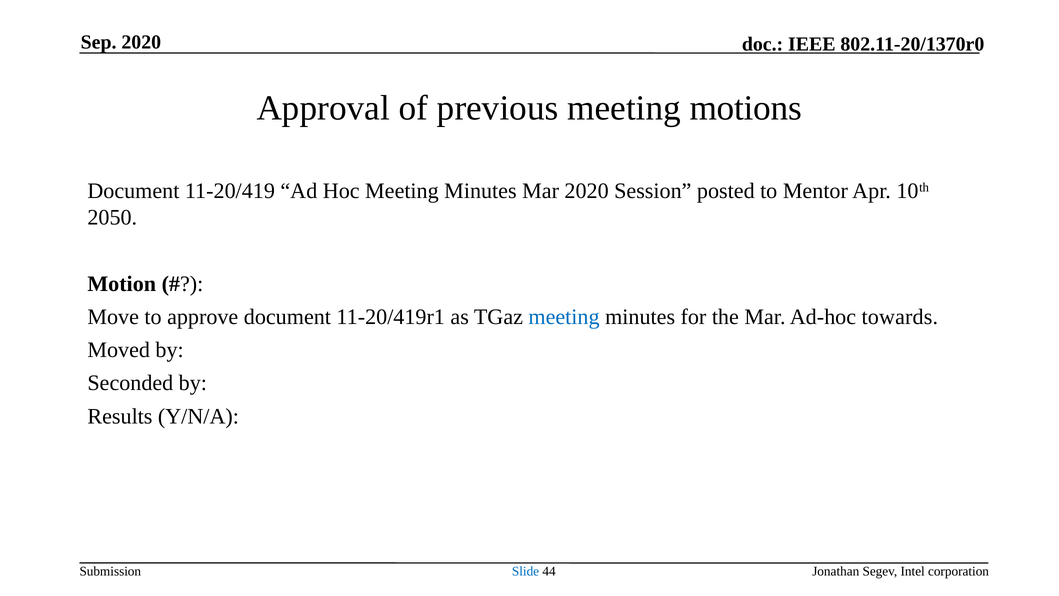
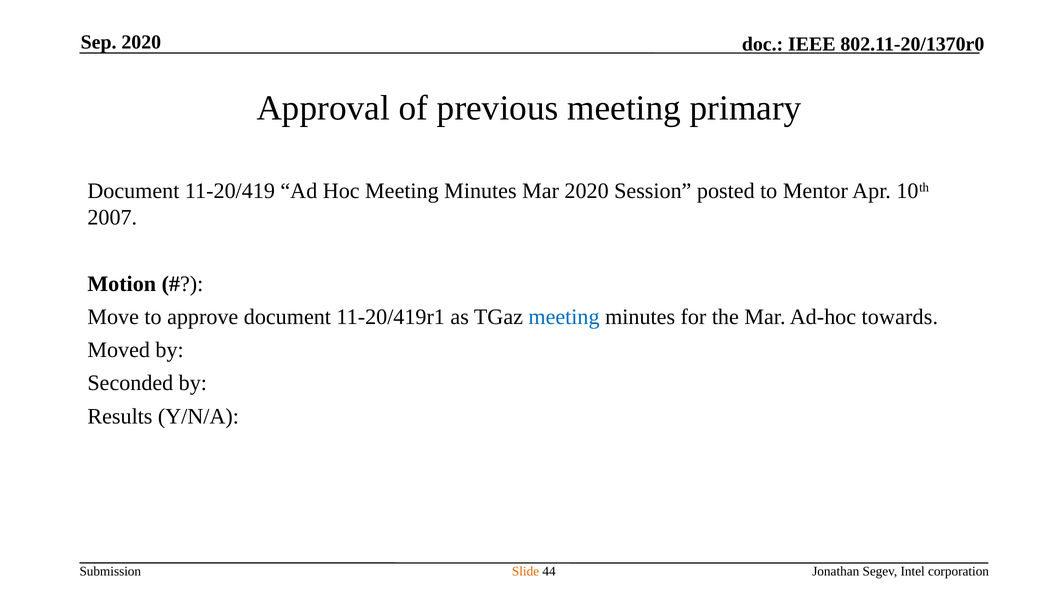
motions: motions -> primary
2050: 2050 -> 2007
Slide colour: blue -> orange
